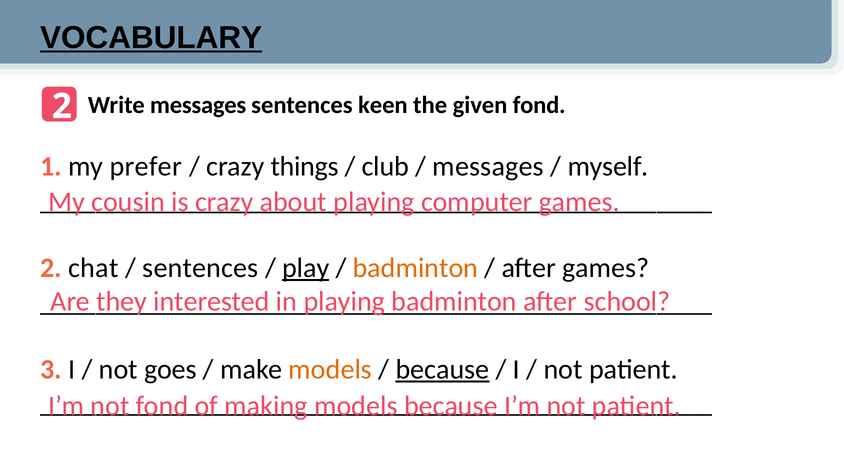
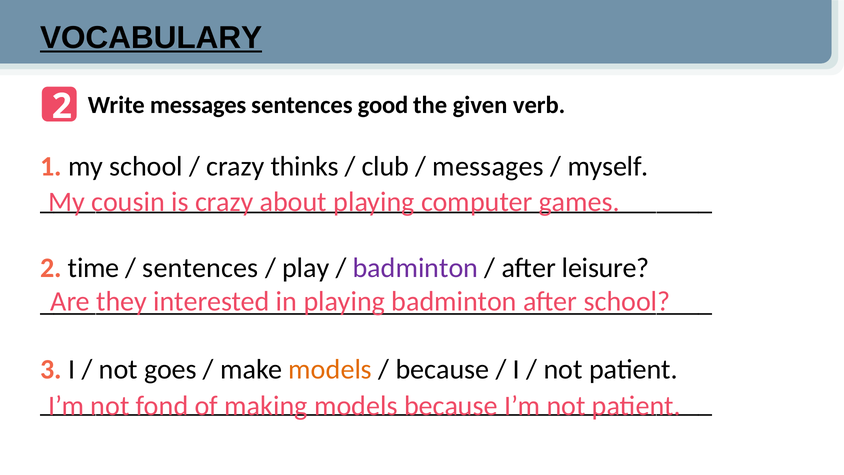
keen: keen -> good
given fond: fond -> verb
my prefer: prefer -> school
things: things -> thinks
chat: chat -> time
play underline: present -> none
badminton at (415, 268) colour: orange -> purple
after games: games -> leisure
because at (442, 369) underline: present -> none
